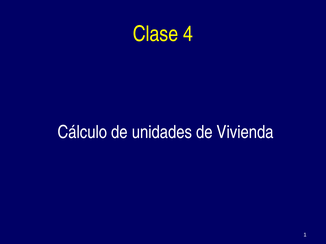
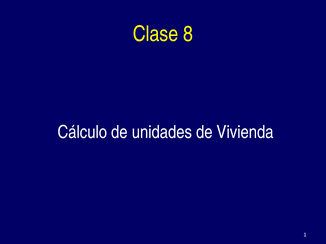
4: 4 -> 8
